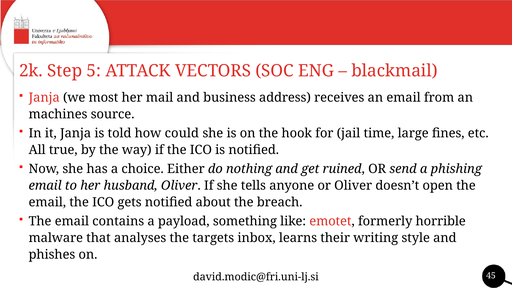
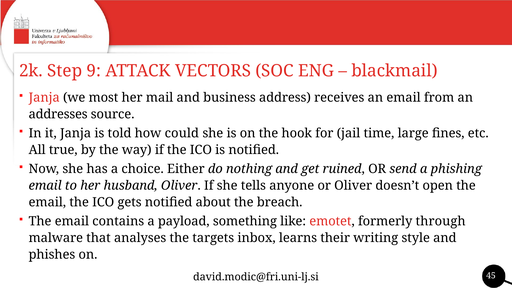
5: 5 -> 9
machines: machines -> addresses
horrible: horrible -> through
